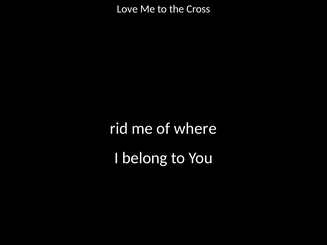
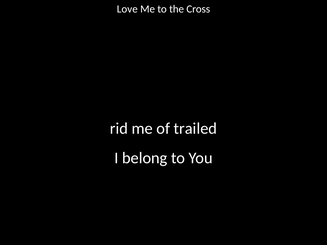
where: where -> trailed
